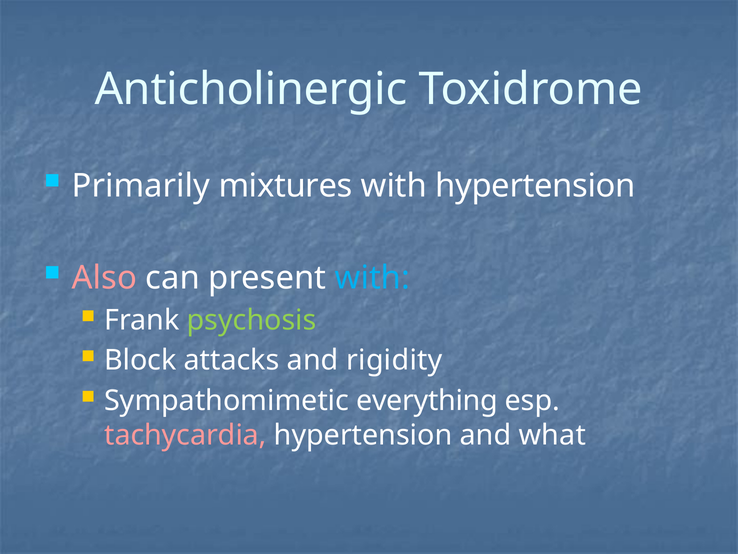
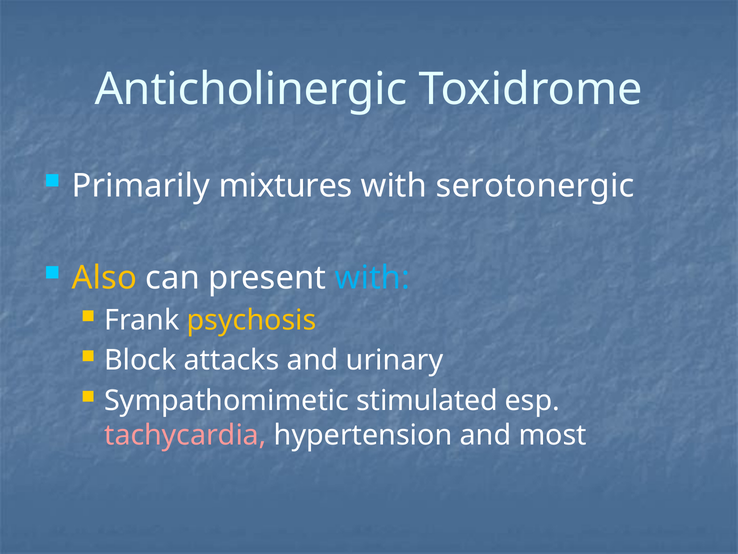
with hypertension: hypertension -> serotonergic
Also colour: pink -> yellow
psychosis colour: light green -> yellow
rigidity: rigidity -> urinary
everything: everything -> stimulated
what: what -> most
